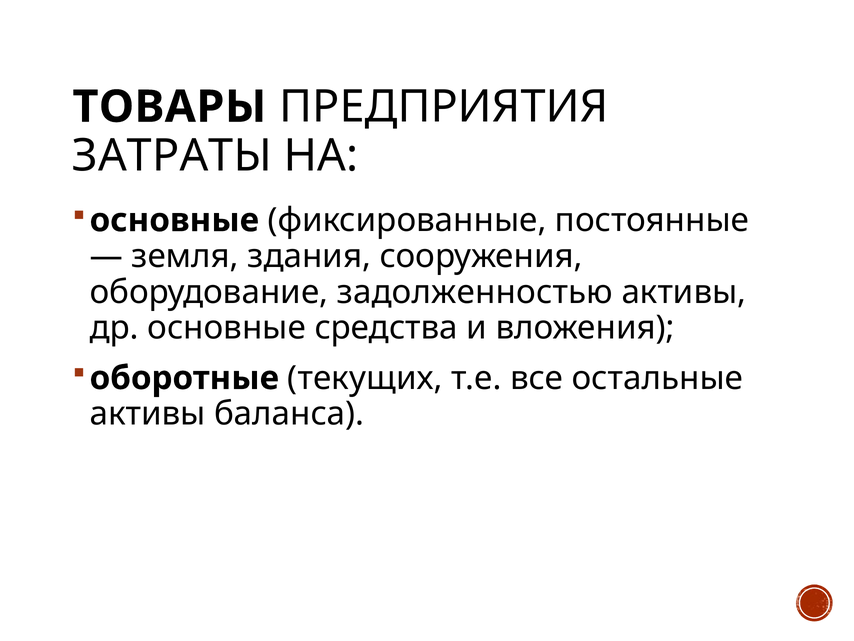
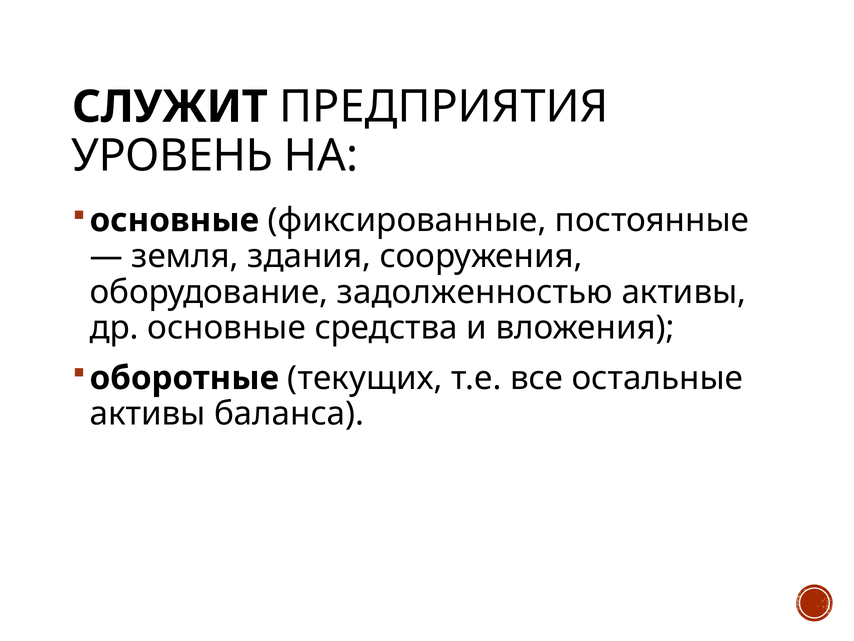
ТОВАРЫ: ТОВАРЫ -> СЛУЖИТ
ЗАТРАТЫ: ЗАТРАТЫ -> УРОВЕНЬ
